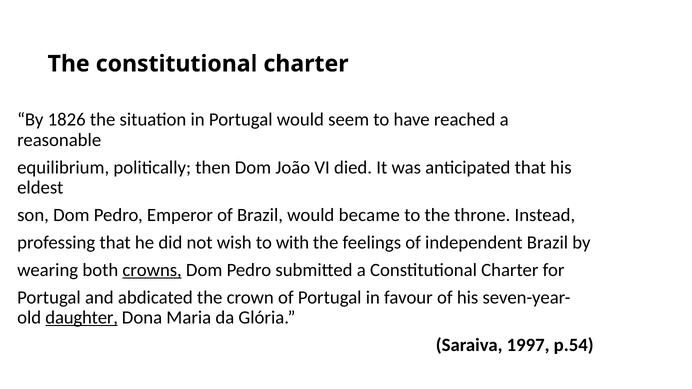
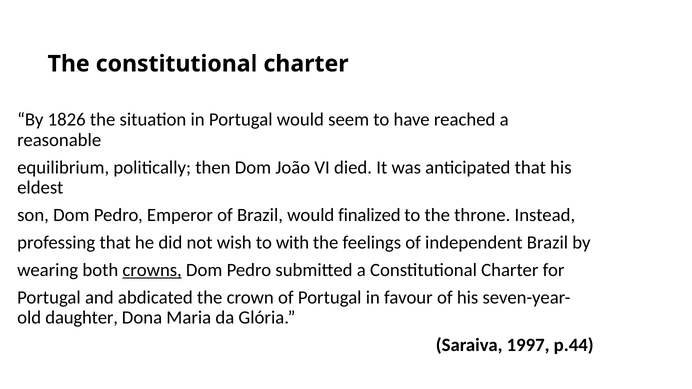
became: became -> finalized
daughter underline: present -> none
p.54: p.54 -> p.44
